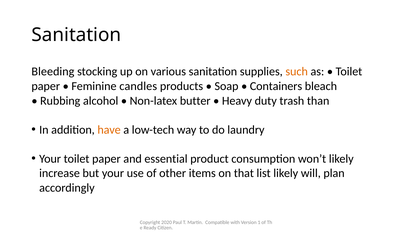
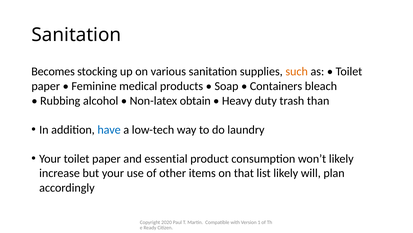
Bleeding: Bleeding -> Becomes
candles: candles -> medical
butter: butter -> obtain
have colour: orange -> blue
